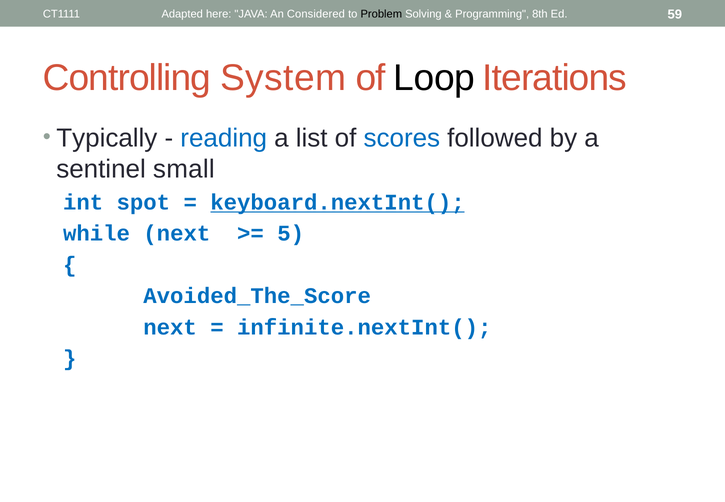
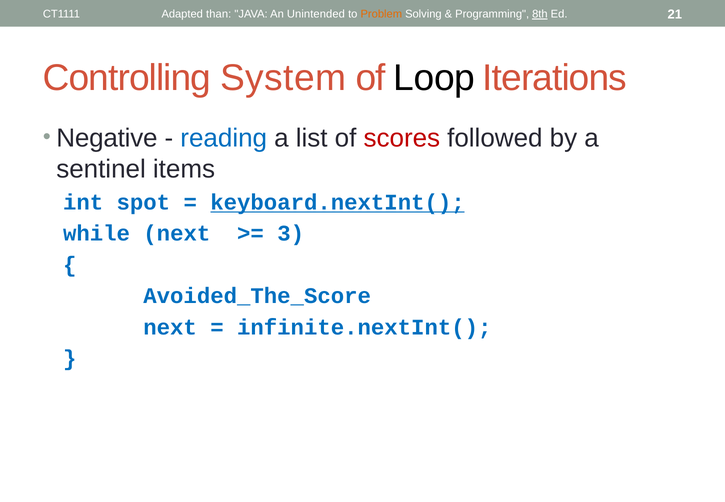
here: here -> than
Considered: Considered -> Unintended
Problem colour: black -> orange
8th underline: none -> present
59: 59 -> 21
Typically: Typically -> Negative
scores colour: blue -> red
small: small -> items
5: 5 -> 3
